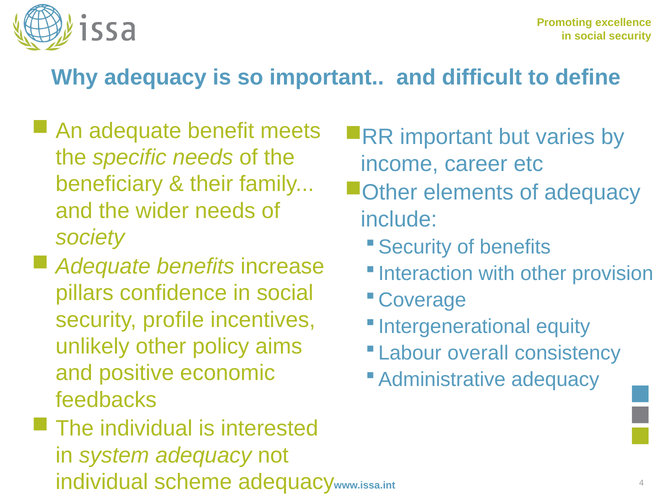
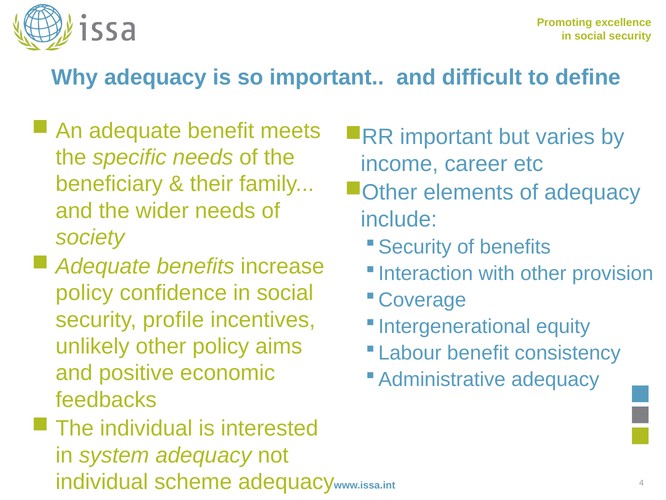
pillars at (85, 293): pillars -> policy
overall at (478, 353): overall -> benefit
